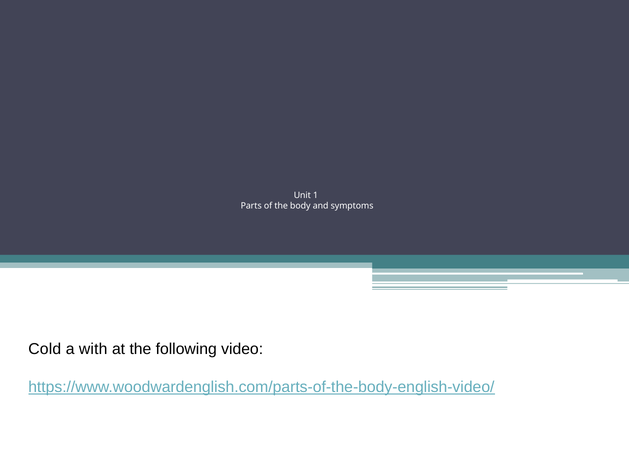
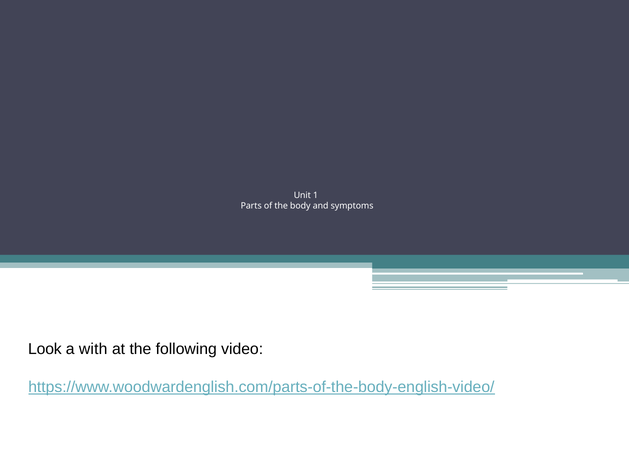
Cold: Cold -> Look
